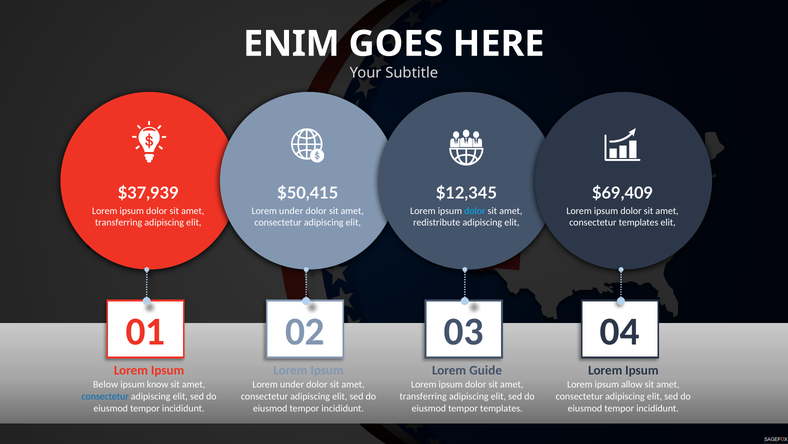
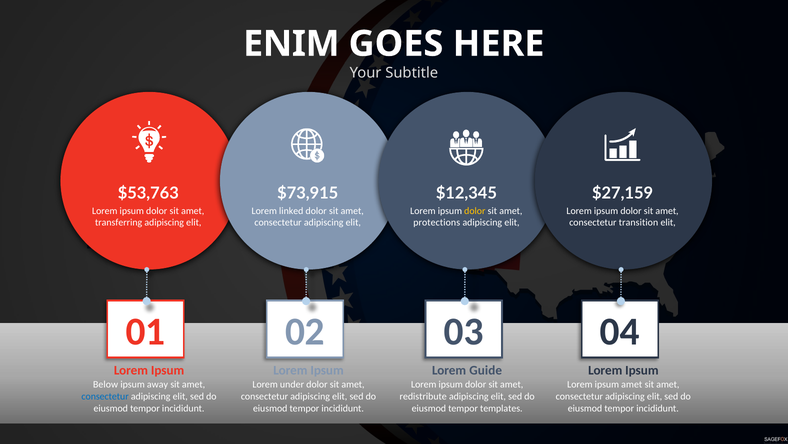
$37,939: $37,939 -> $53,763
$50,415: $50,415 -> $73,915
$69,409: $69,409 -> $27,159
under at (291, 210): under -> linked
dolor at (475, 210) colour: light blue -> yellow
redistribute: redistribute -> protections
consectetur templates: templates -> transition
know: know -> away
ipsum allow: allow -> amet
transferring at (423, 396): transferring -> redistribute
